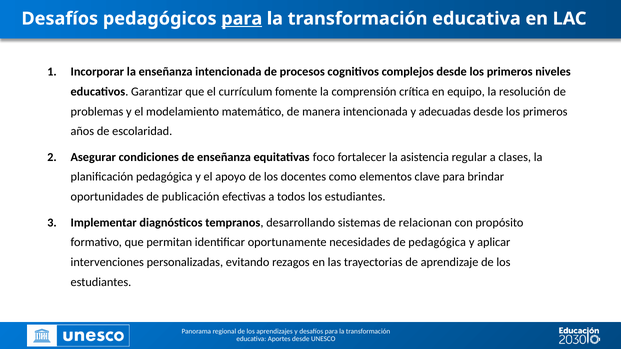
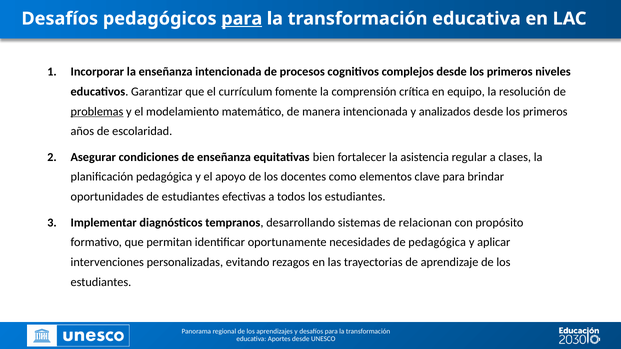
problemas underline: none -> present
adecuadas: adecuadas -> analizados
foco: foco -> bien
de publicación: publicación -> estudiantes
